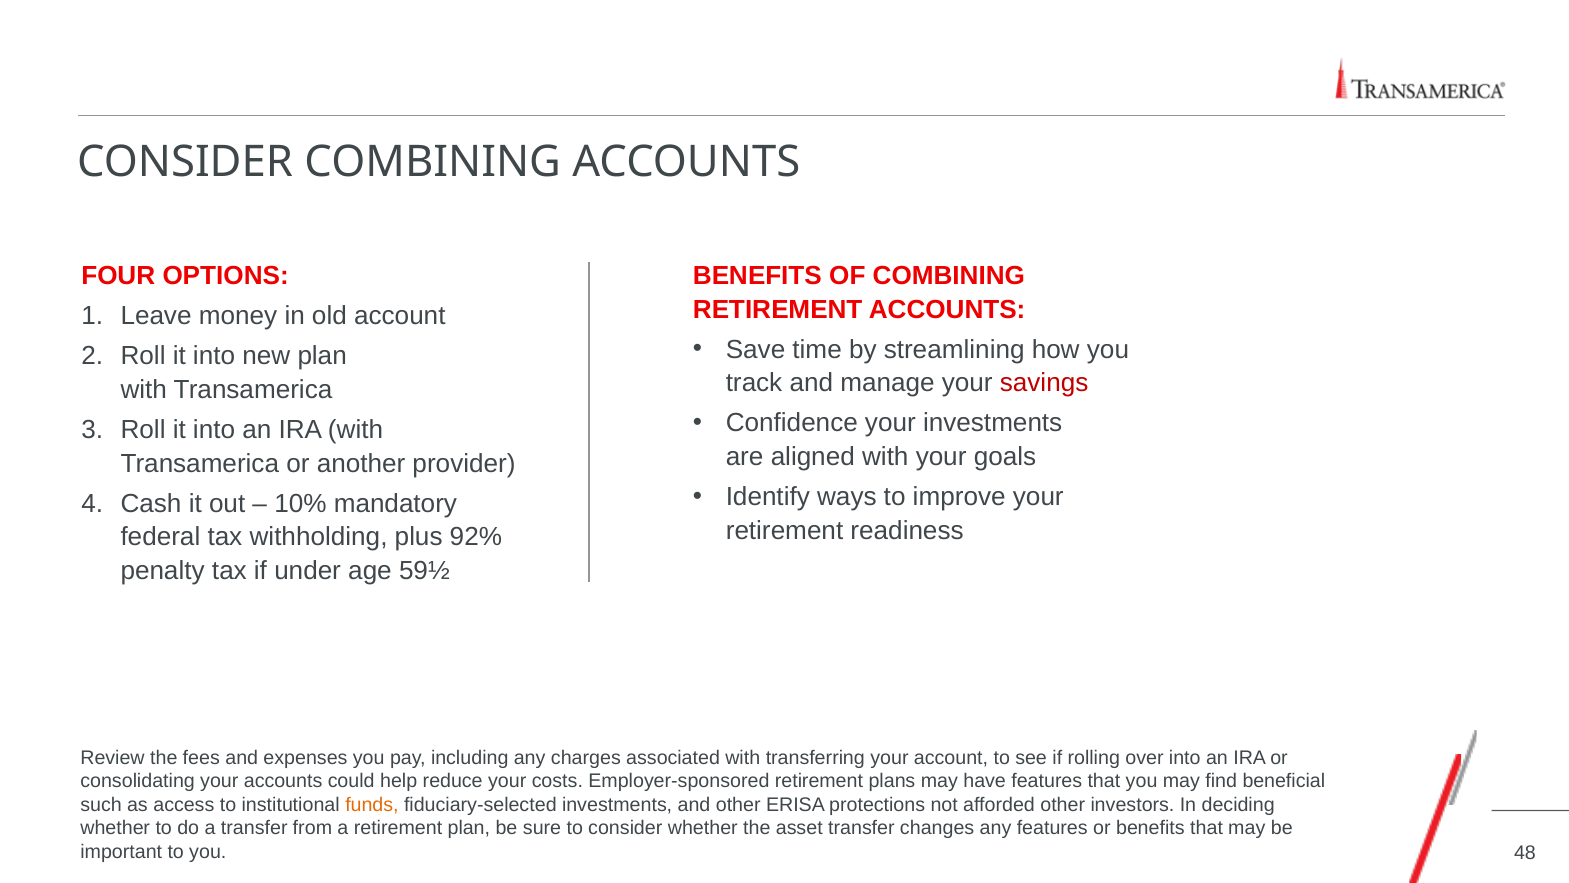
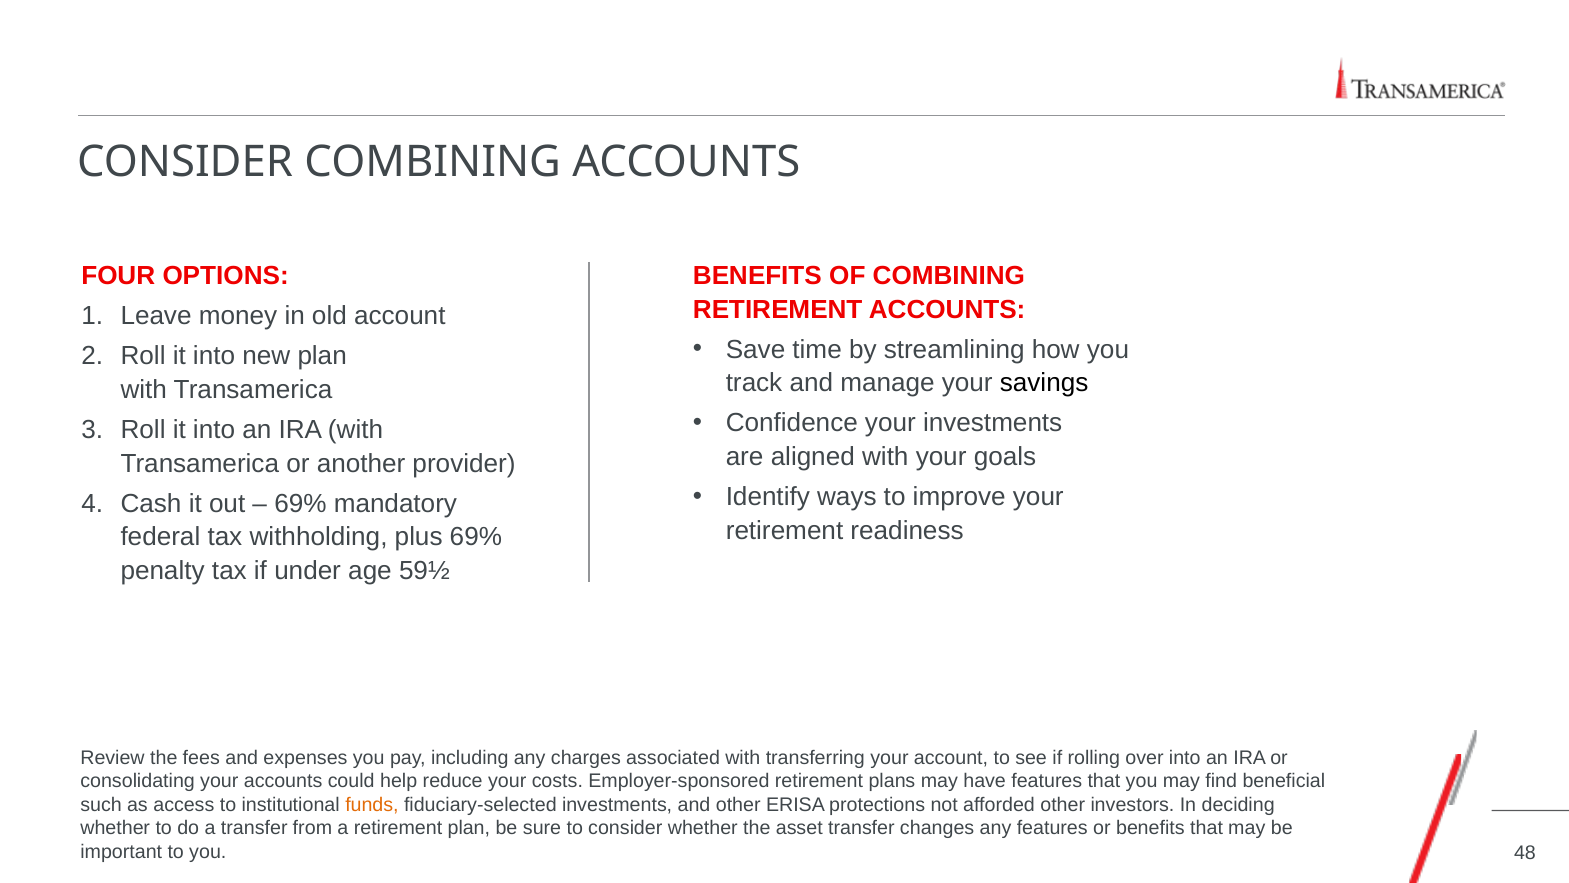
savings colour: red -> black
10% at (300, 503): 10% -> 69%
plus 92%: 92% -> 69%
